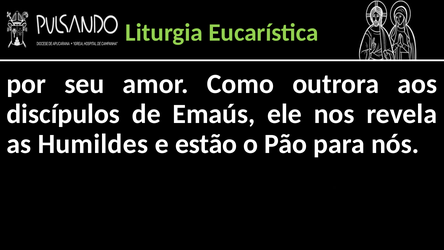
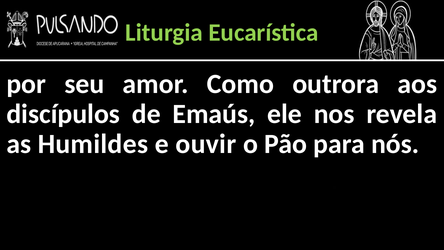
estão: estão -> ouvir
